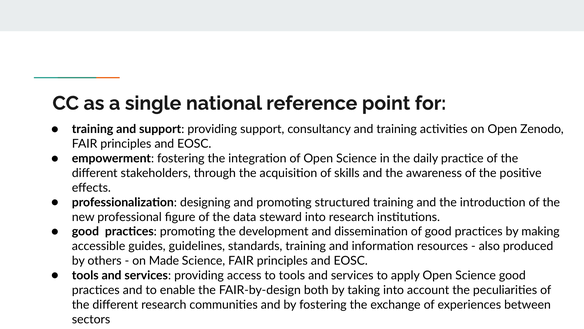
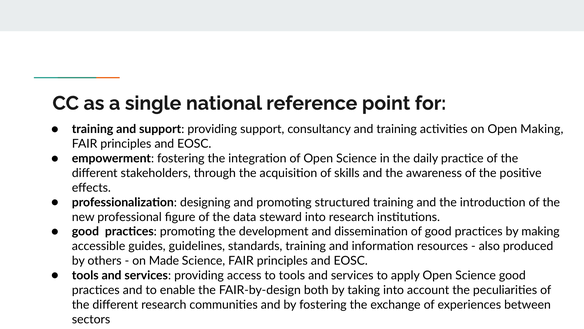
Open Zenodo: Zenodo -> Making
